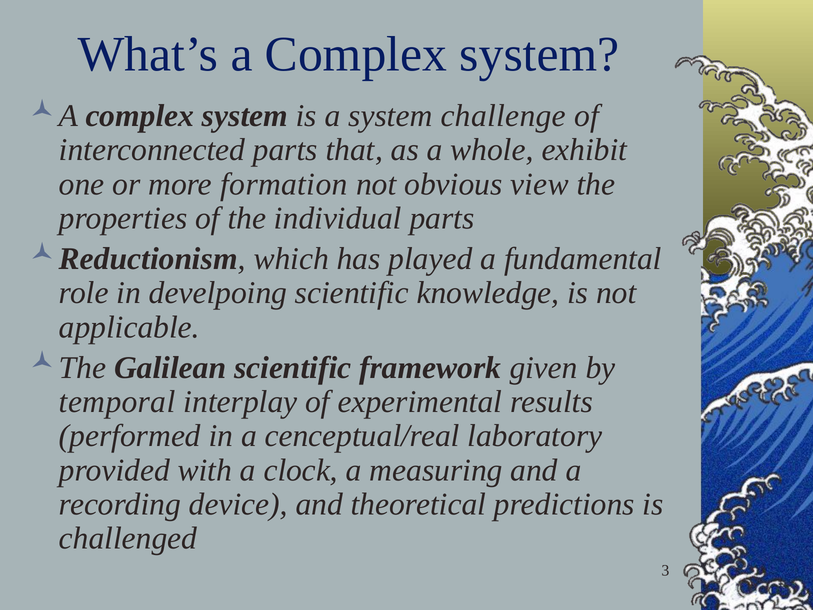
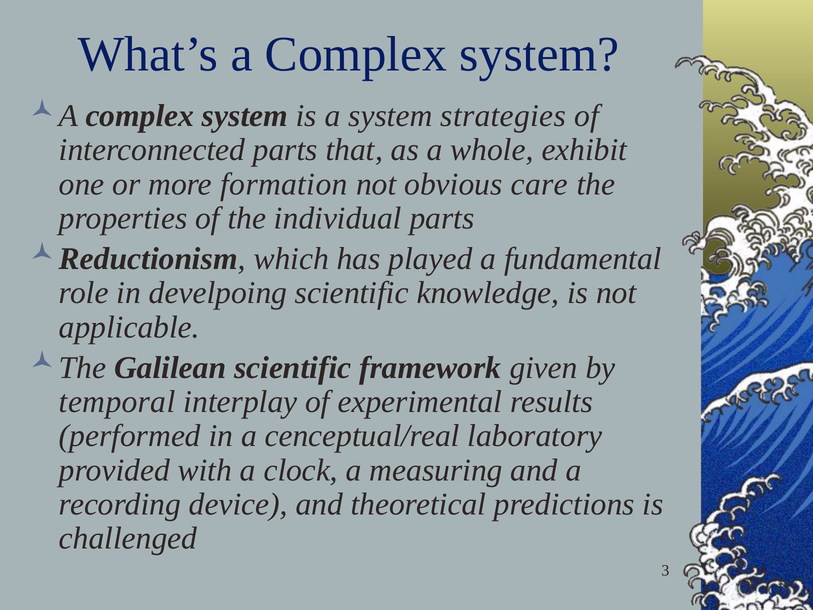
challenge: challenge -> strategies
view: view -> care
